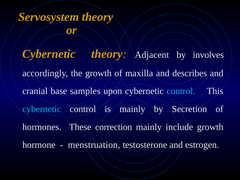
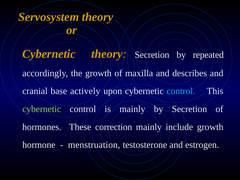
theory Adjacent: Adjacent -> Secretion
involves: involves -> repeated
samples: samples -> actively
cybernetic at (42, 109) colour: light blue -> light green
